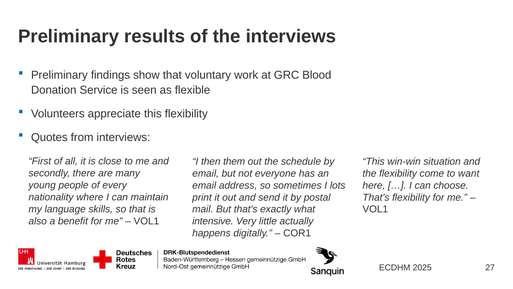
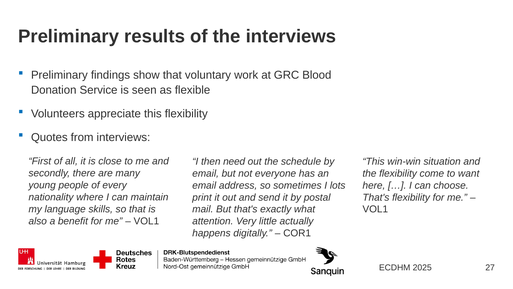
them: them -> need
intensive: intensive -> attention
